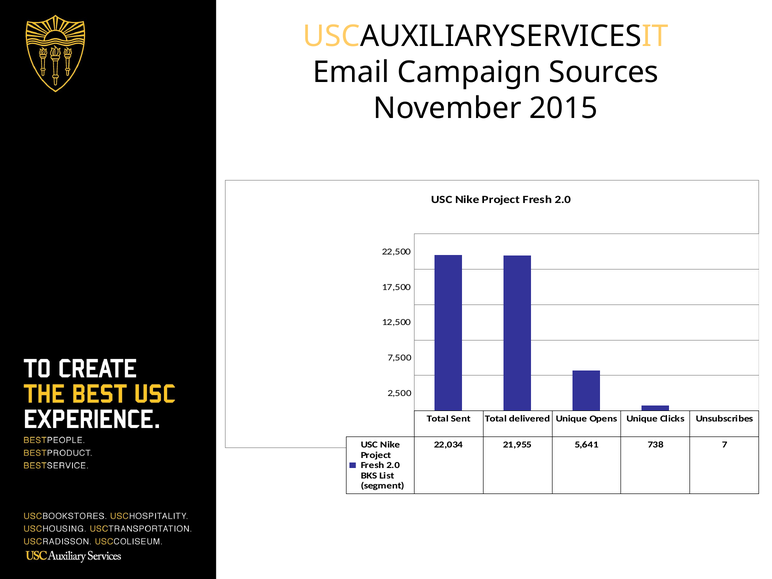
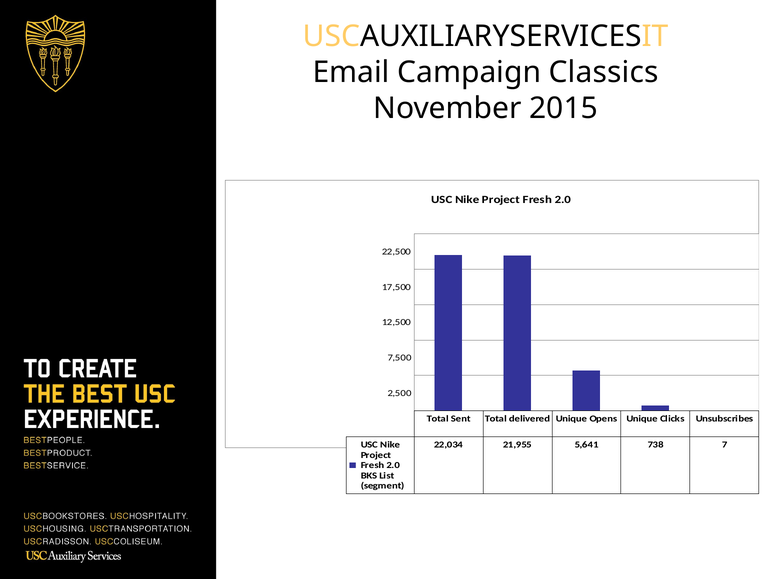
Sources: Sources -> Classics
